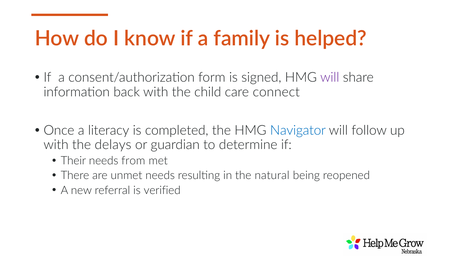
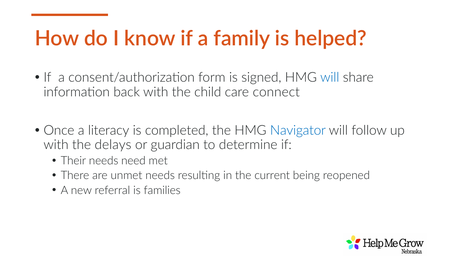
will at (330, 77) colour: purple -> blue
from: from -> need
natural: natural -> current
verified: verified -> families
